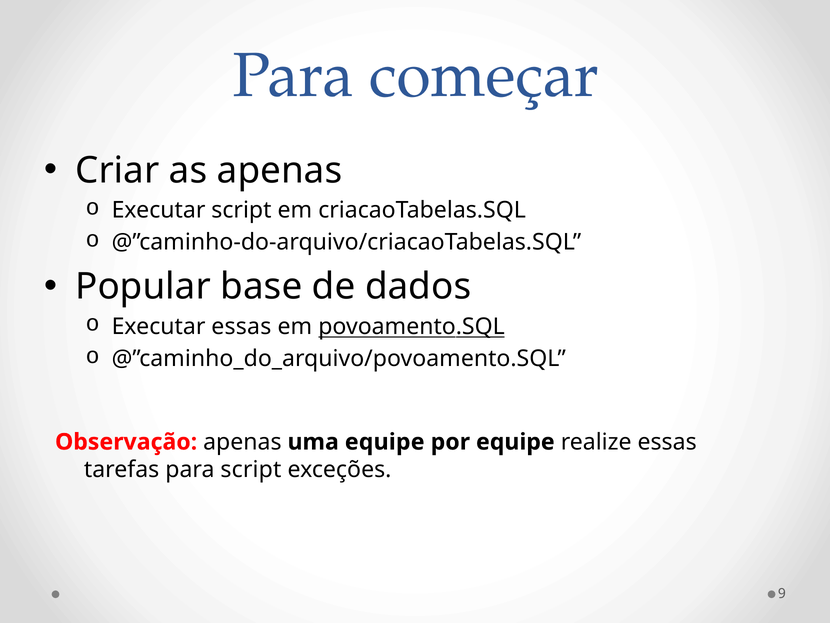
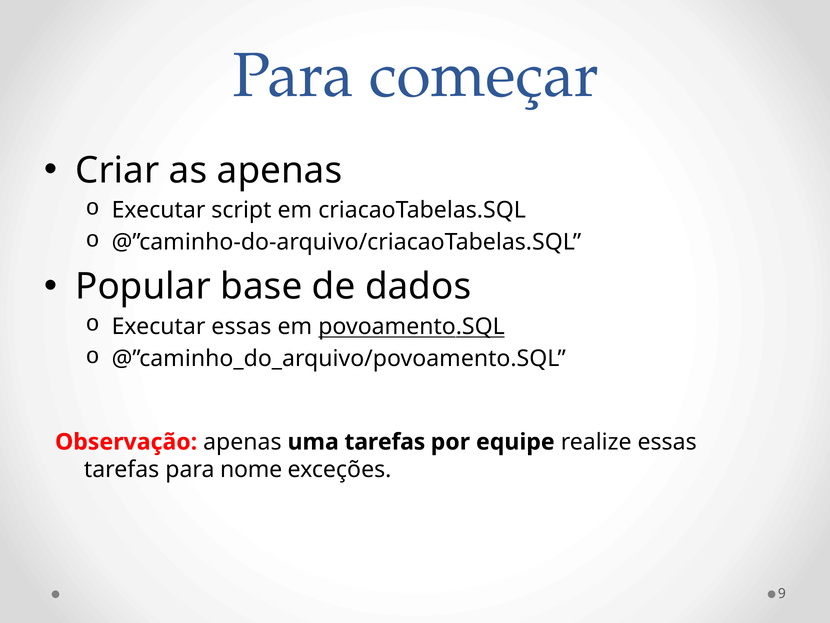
uma equipe: equipe -> tarefas
para script: script -> nome
